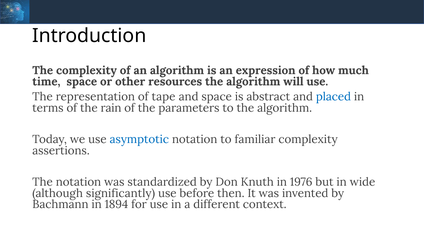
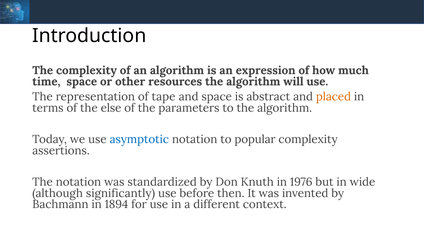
placed colour: blue -> orange
rain: rain -> else
familiar: familiar -> popular
